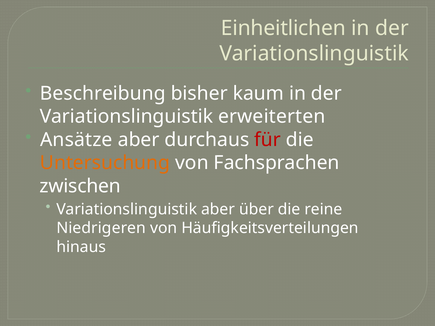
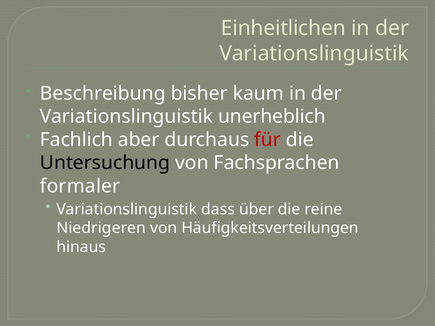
erweiterten: erweiterten -> unerheblich
Ansätze: Ansätze -> Fachlich
Untersuchung colour: orange -> black
zwischen: zwischen -> formaler
Variationslinguistik aber: aber -> dass
